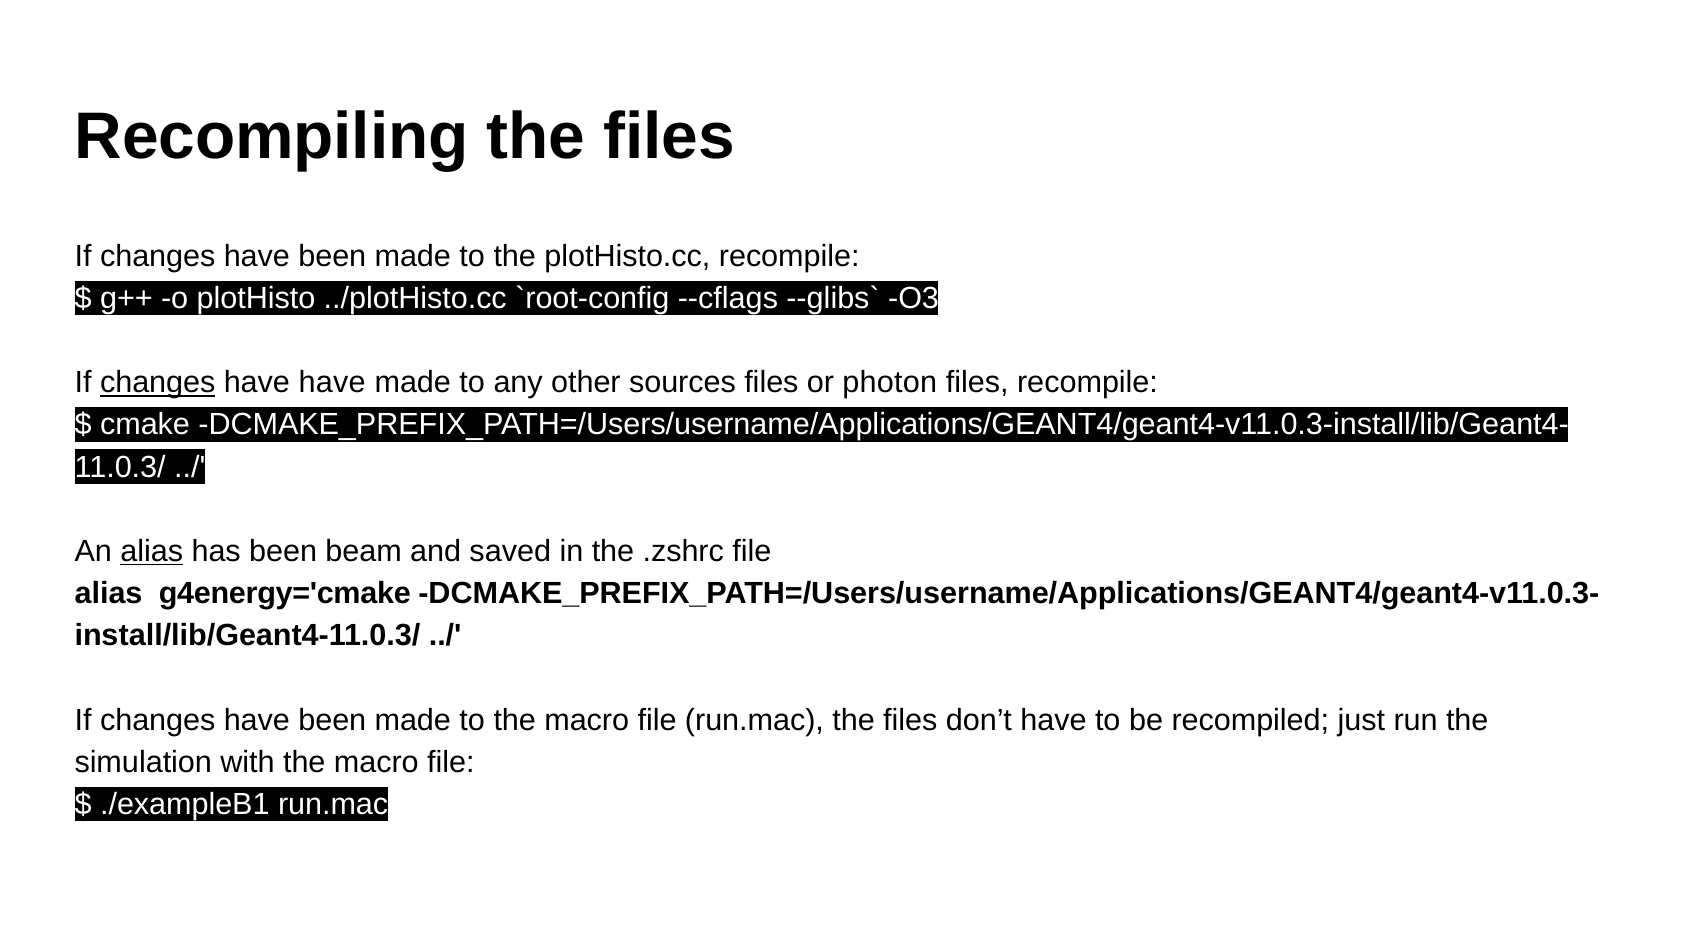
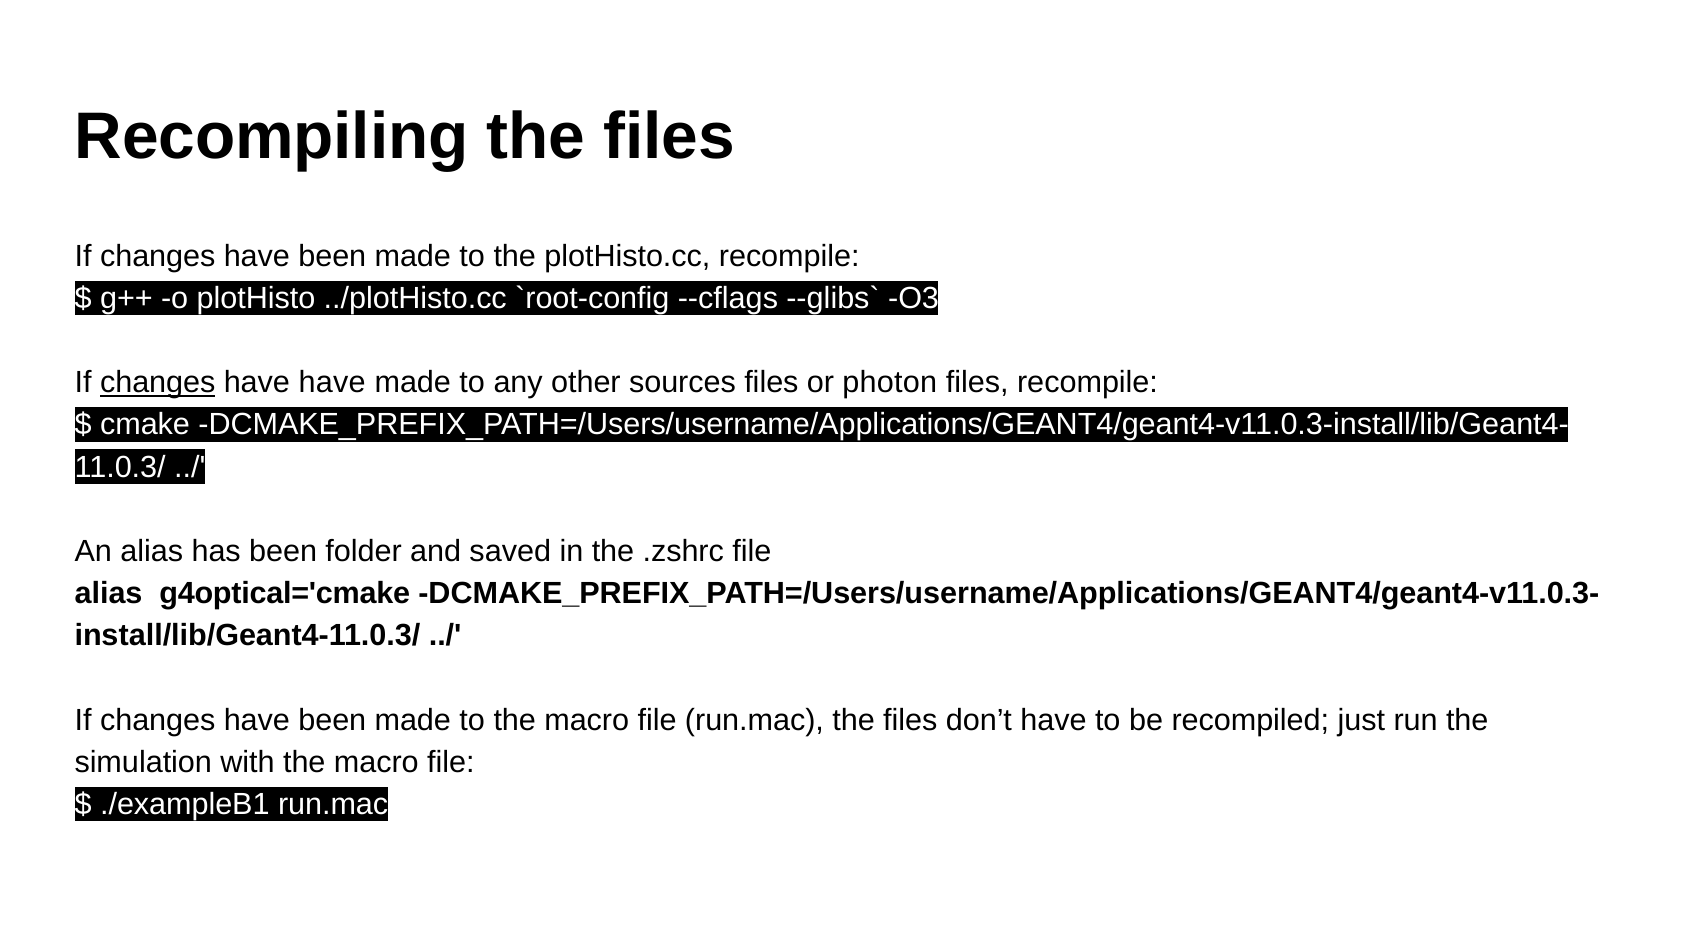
alias at (152, 552) underline: present -> none
beam: beam -> folder
g4energy='cmake: g4energy='cmake -> g4optical='cmake
